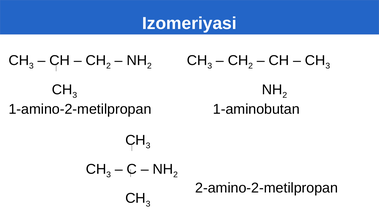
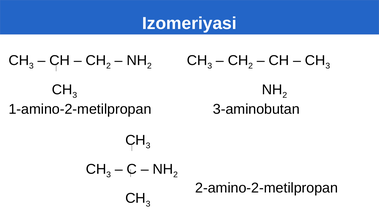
1-aminobutan: 1-aminobutan -> 3-aminobutan
